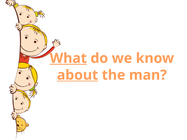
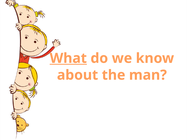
about underline: present -> none
